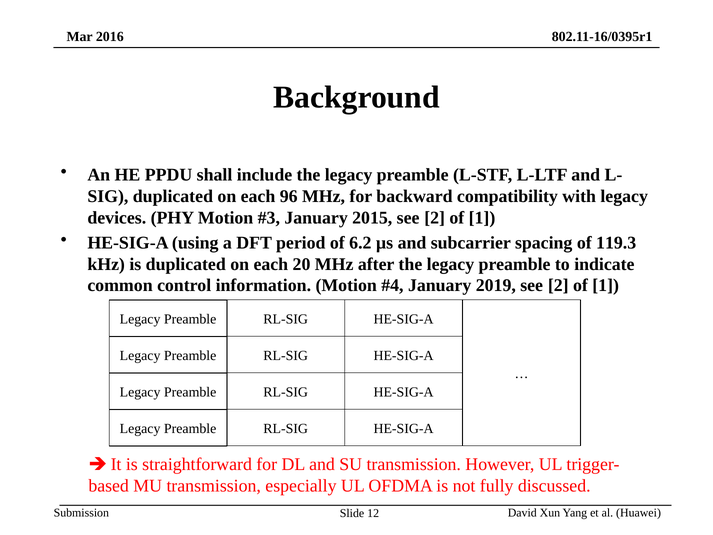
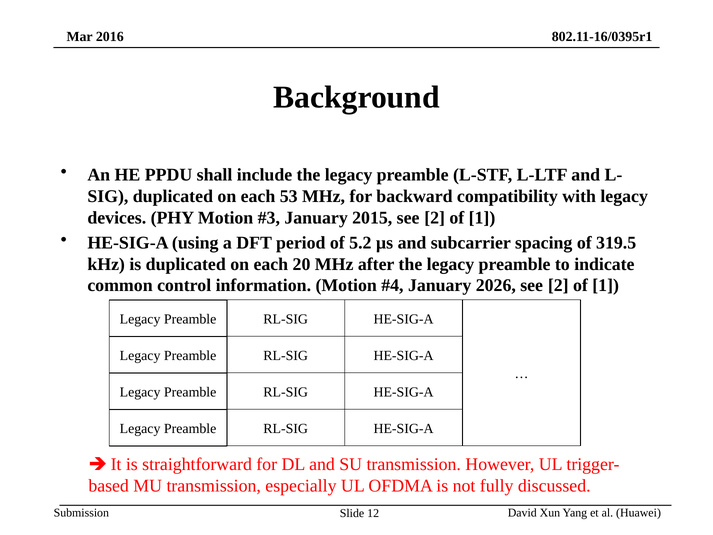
96: 96 -> 53
6.2: 6.2 -> 5.2
119.3: 119.3 -> 319.5
2019: 2019 -> 2026
